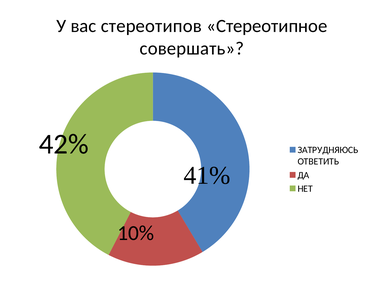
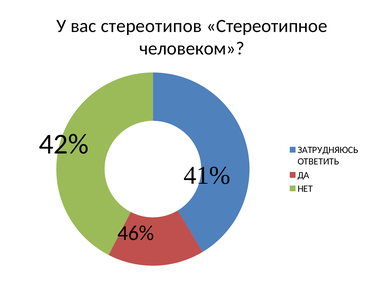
совершать: совершать -> человеком
10%: 10% -> 46%
